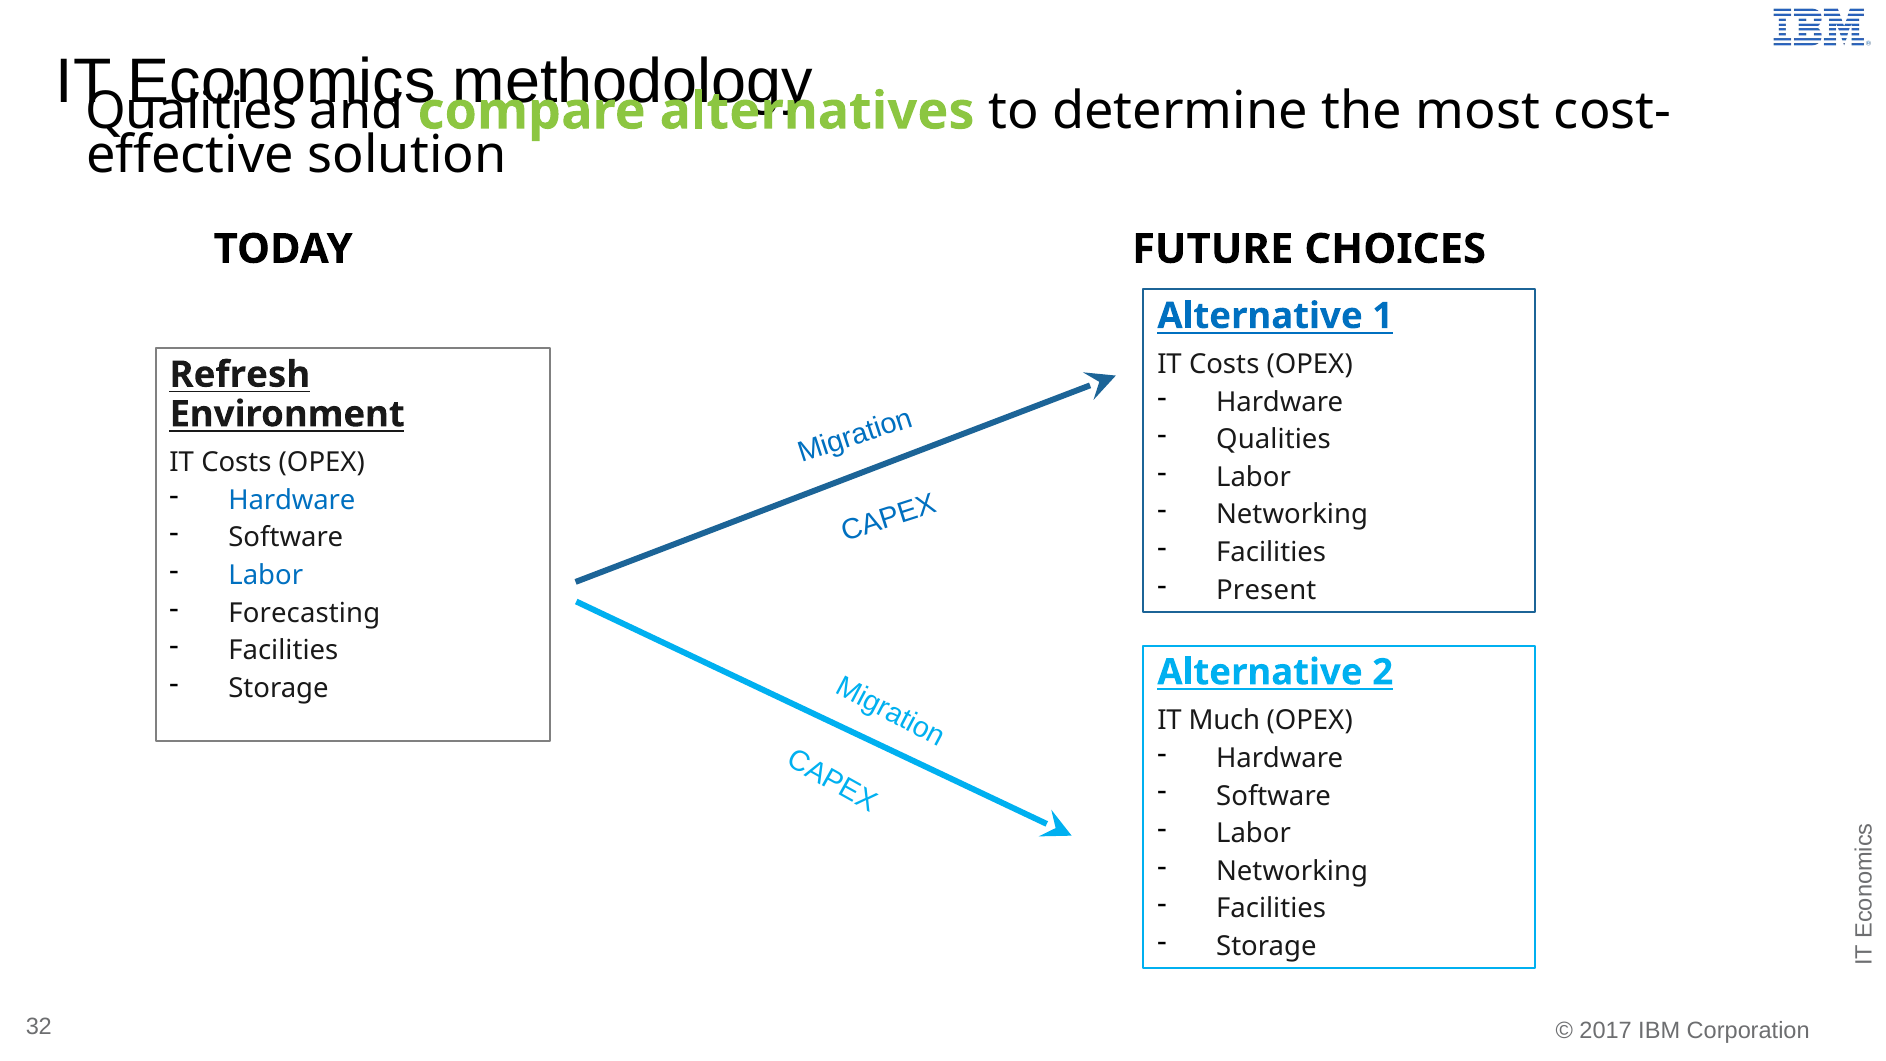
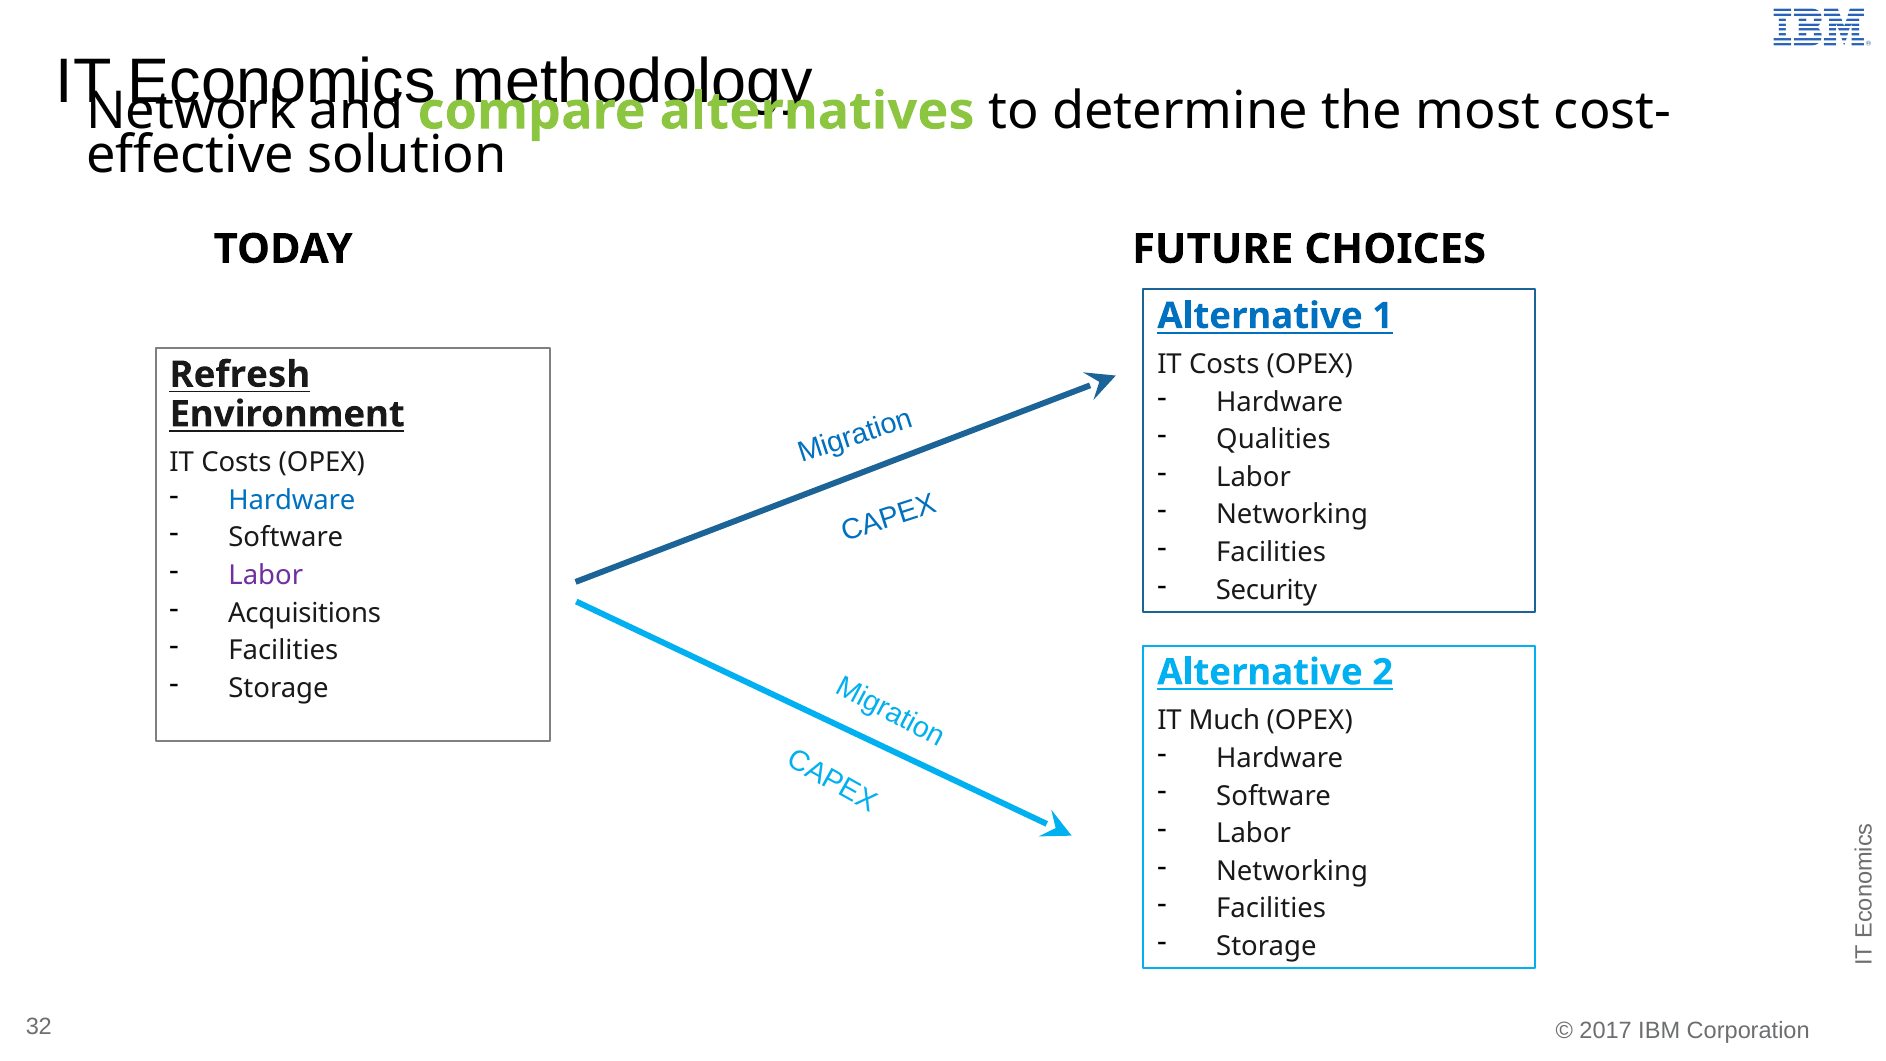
Qualities at (191, 111): Qualities -> Network
Labor at (266, 575) colour: blue -> purple
Present: Present -> Security
Forecasting: Forecasting -> Acquisitions
